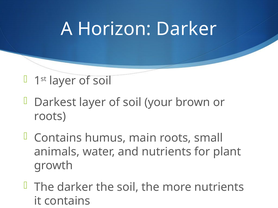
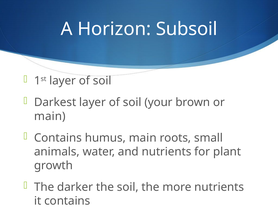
Horizon Darker: Darker -> Subsoil
roots at (50, 116): roots -> main
